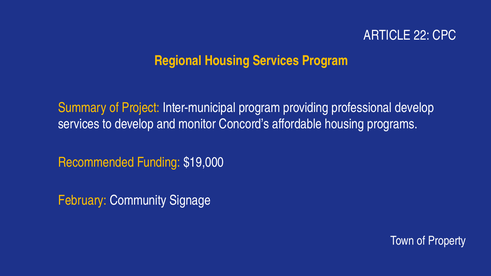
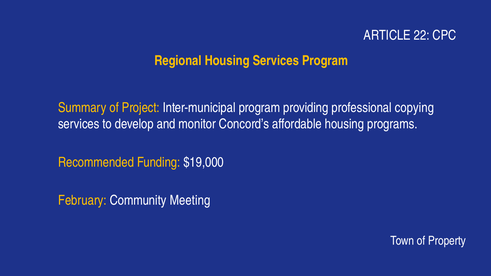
professional develop: develop -> copying
Signage: Signage -> Meeting
